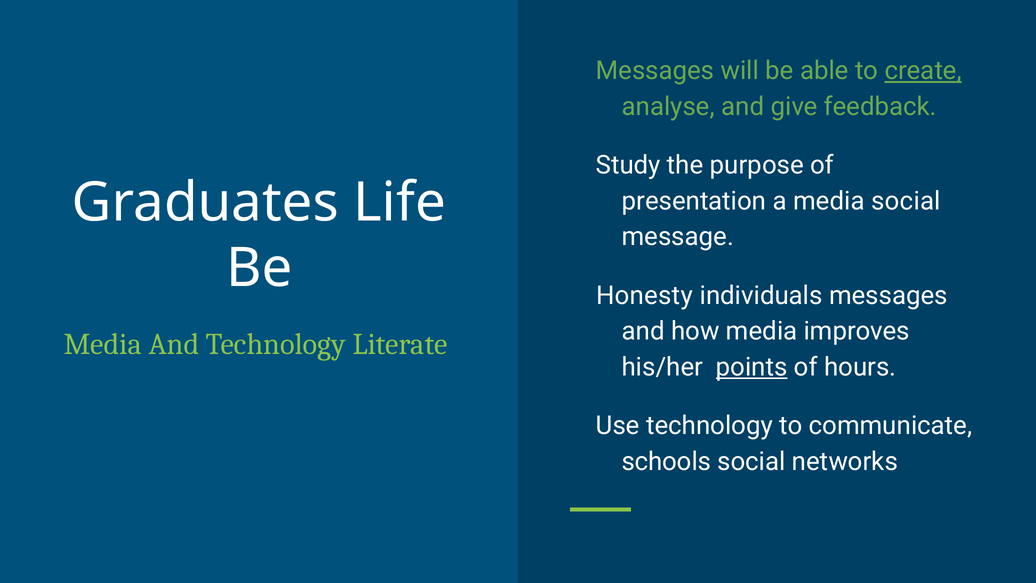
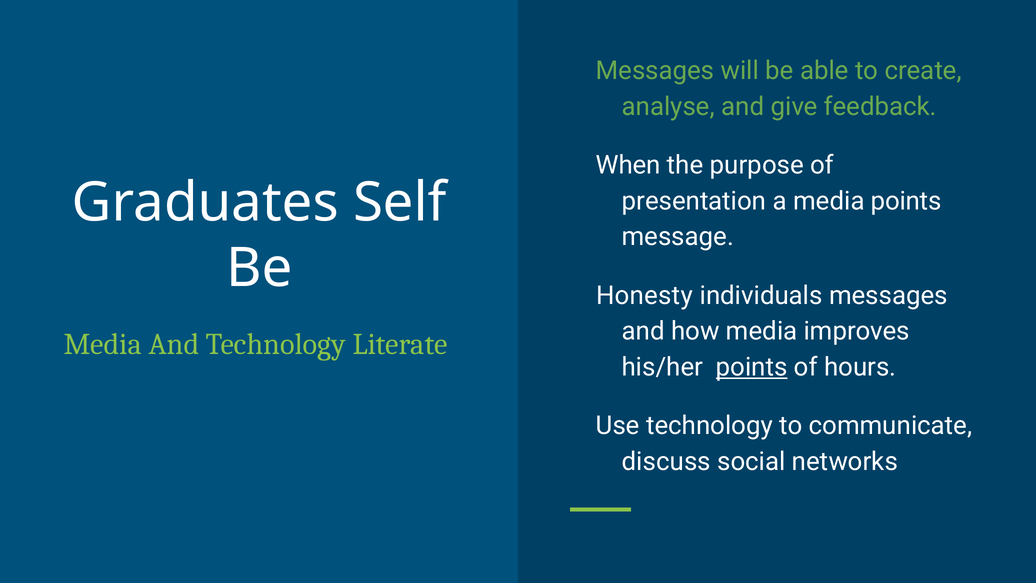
create underline: present -> none
Study: Study -> When
Life: Life -> Self
media social: social -> points
schools: schools -> discuss
